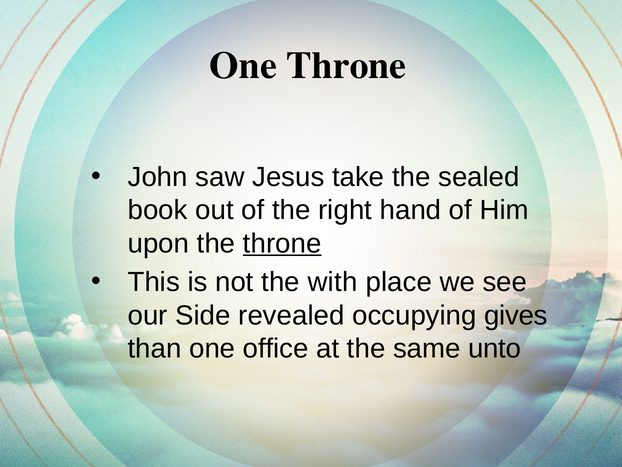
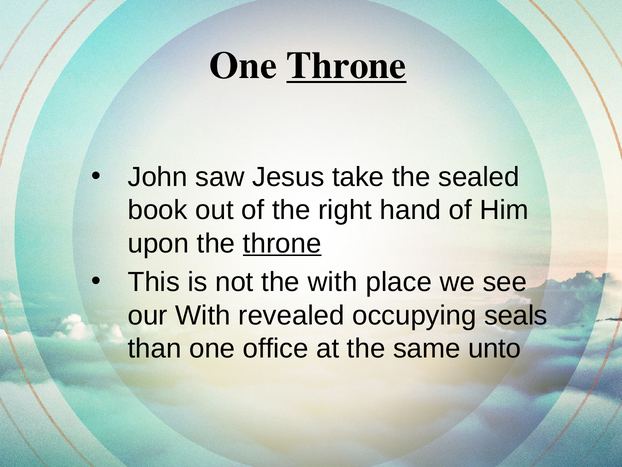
Throne at (346, 65) underline: none -> present
our Side: Side -> With
gives: gives -> seals
